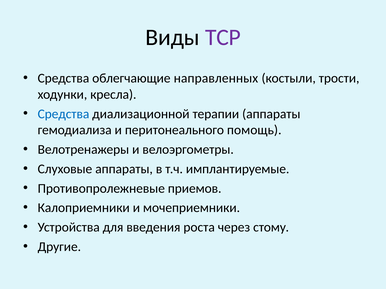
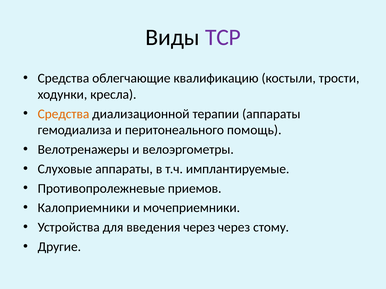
направленных: направленных -> квалификацию
Средства at (63, 114) colour: blue -> orange
введения роста: роста -> через
